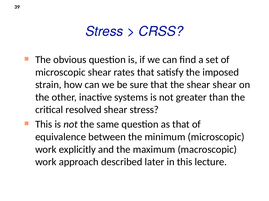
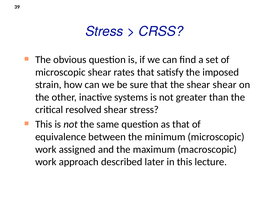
explicitly: explicitly -> assigned
